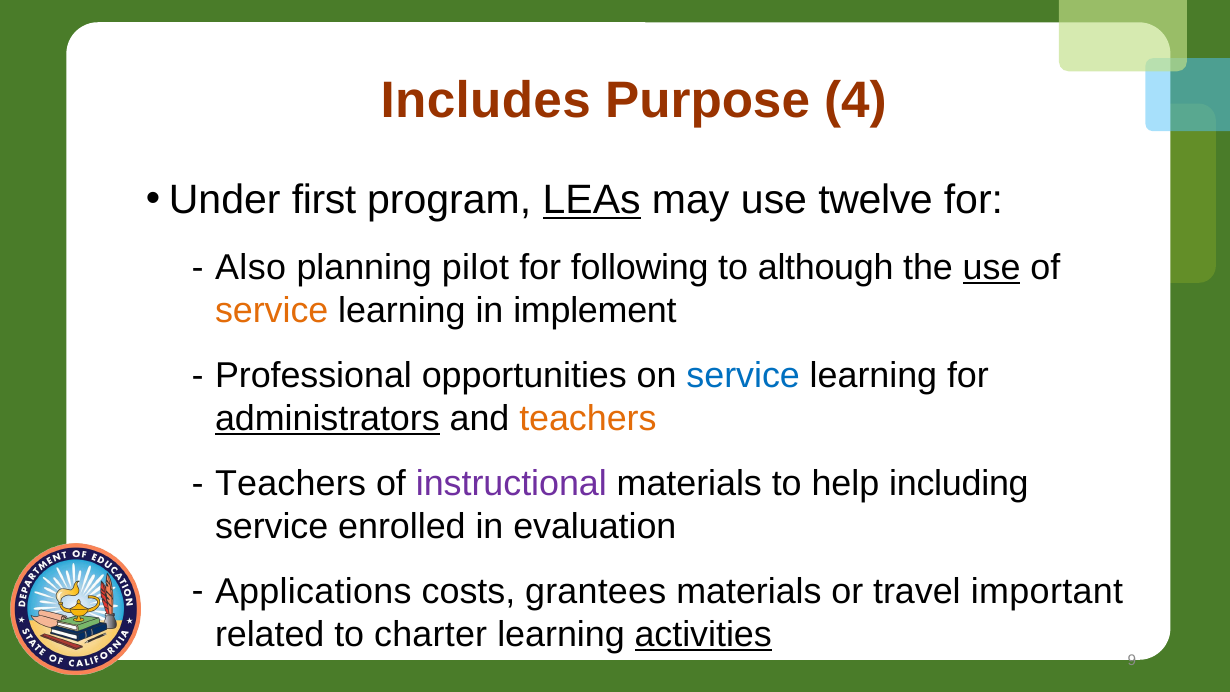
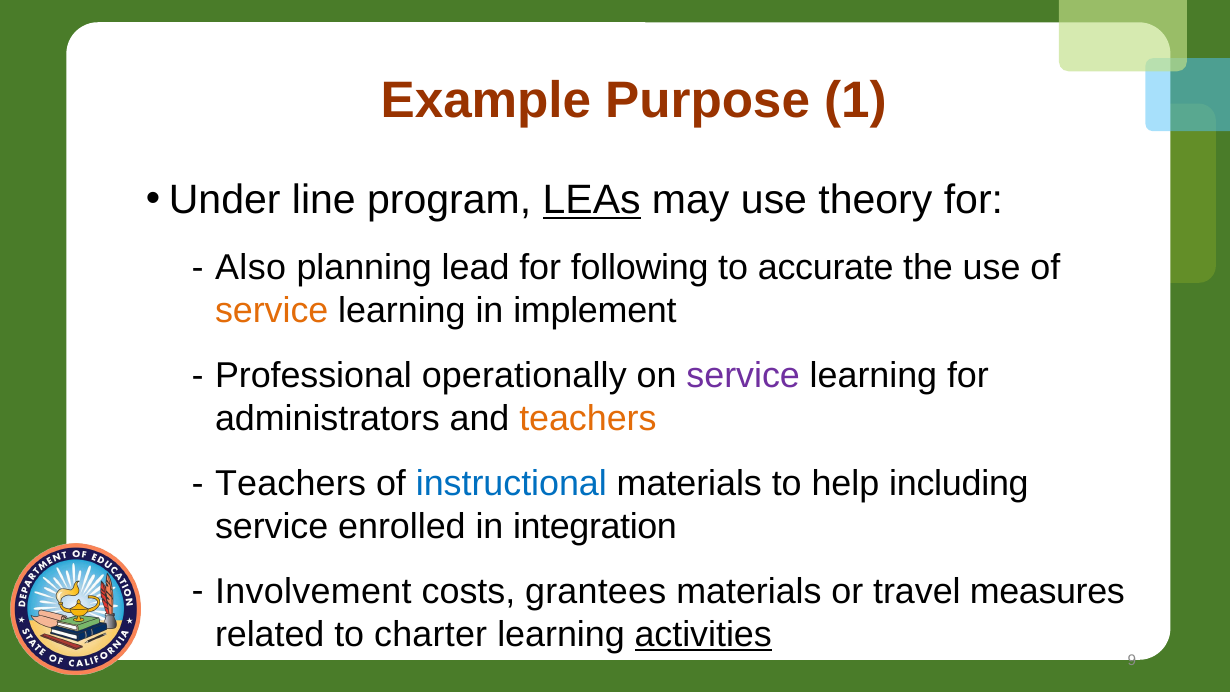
Includes: Includes -> Example
4: 4 -> 1
first: first -> line
twelve: twelve -> theory
pilot: pilot -> lead
although: although -> accurate
use at (992, 268) underline: present -> none
opportunities: opportunities -> operationally
service at (743, 376) colour: blue -> purple
administrators underline: present -> none
instructional colour: purple -> blue
evaluation: evaluation -> integration
Applications: Applications -> Involvement
important: important -> measures
